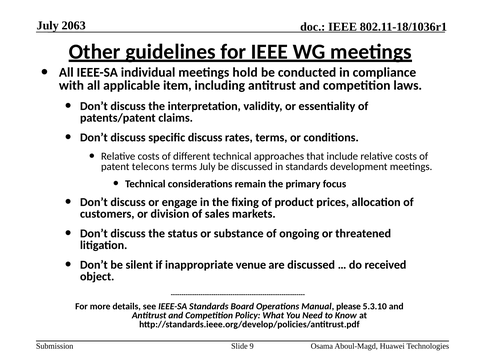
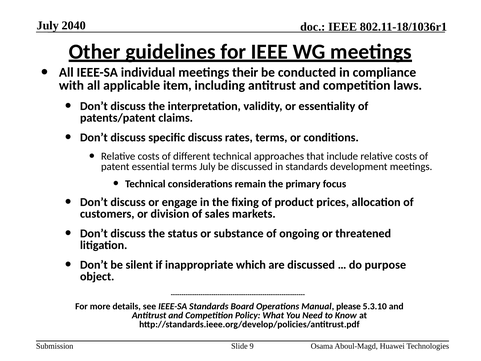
2063: 2063 -> 2040
hold: hold -> their
telecons: telecons -> essential
venue: venue -> which
received: received -> purpose
